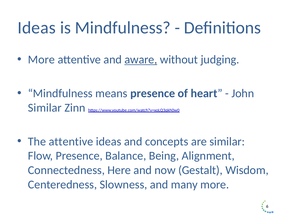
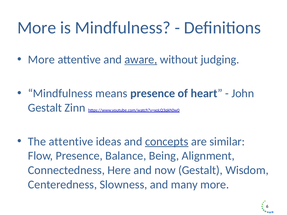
Ideas at (37, 28): Ideas -> More
Similar at (45, 108): Similar -> Gestalt
concepts underline: none -> present
